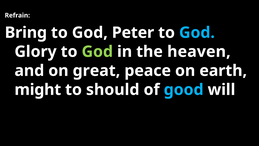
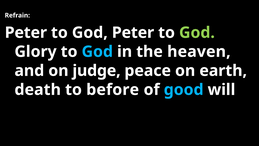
Bring at (26, 33): Bring -> Peter
God at (197, 33) colour: light blue -> light green
God at (97, 52) colour: light green -> light blue
great: great -> judge
might: might -> death
should: should -> before
